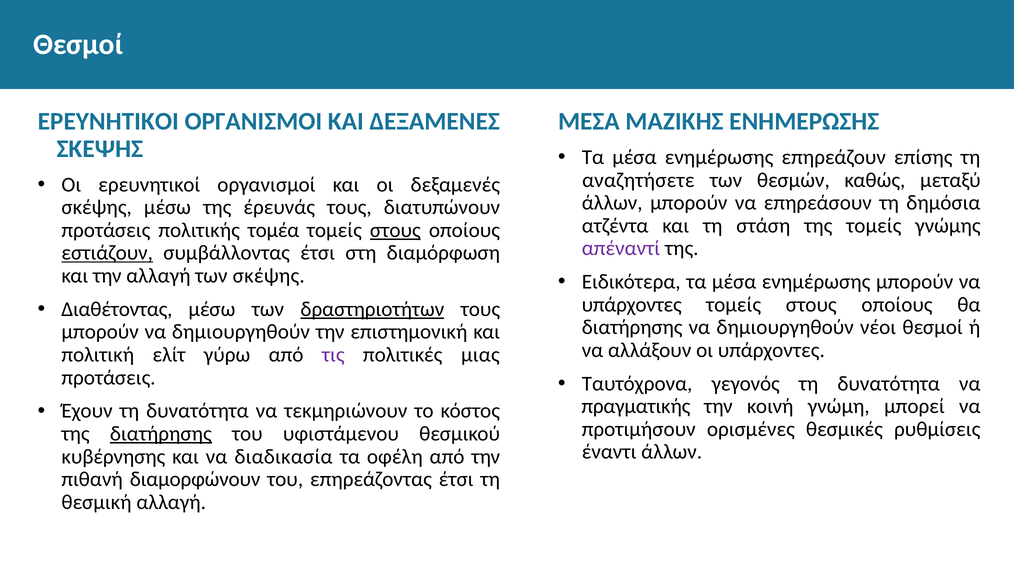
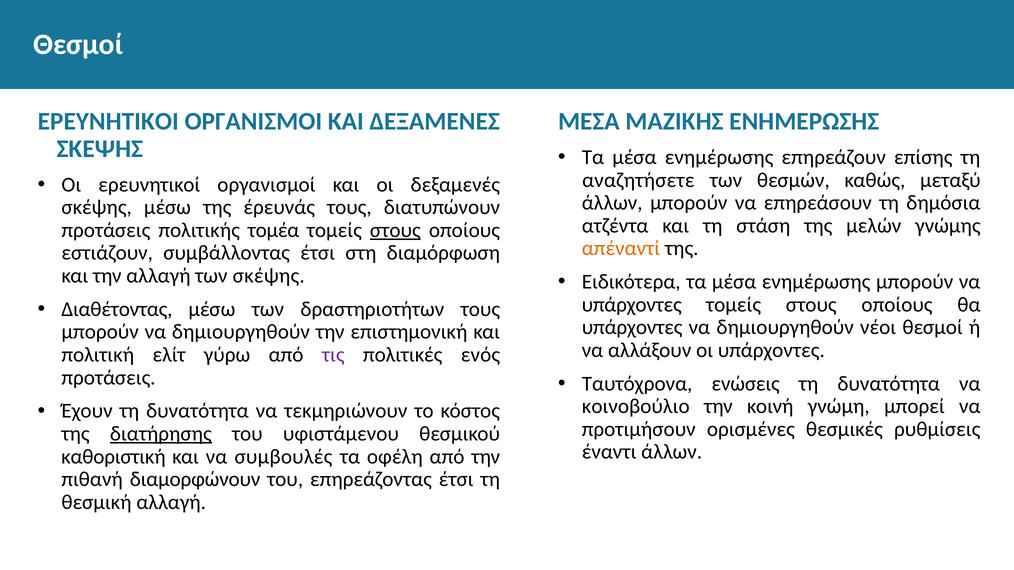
της τομείς: τομείς -> μελών
απέναντί colour: purple -> orange
εστιάζουν underline: present -> none
δραστηριοτήτων underline: present -> none
διατήρησης at (632, 328): διατήρησης -> υπάρχοντες
μιας: μιας -> ενός
γεγονός: γεγονός -> ενώσεις
πραγματικής: πραγματικής -> κοινοβούλιο
κυβέρνησης: κυβέρνησης -> καθοριστική
διαδικασία: διαδικασία -> συμβουλές
